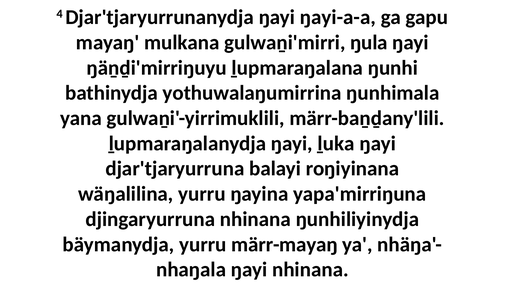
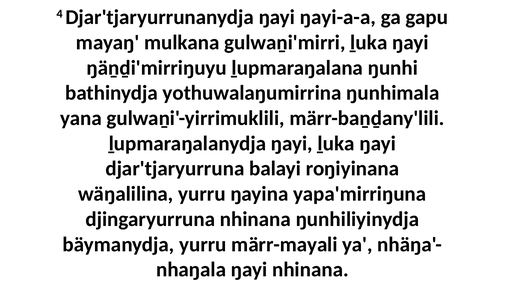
gulwaṉi'mirri ŋula: ŋula -> ḻuka
märr-mayaŋ: märr-mayaŋ -> märr-mayali
